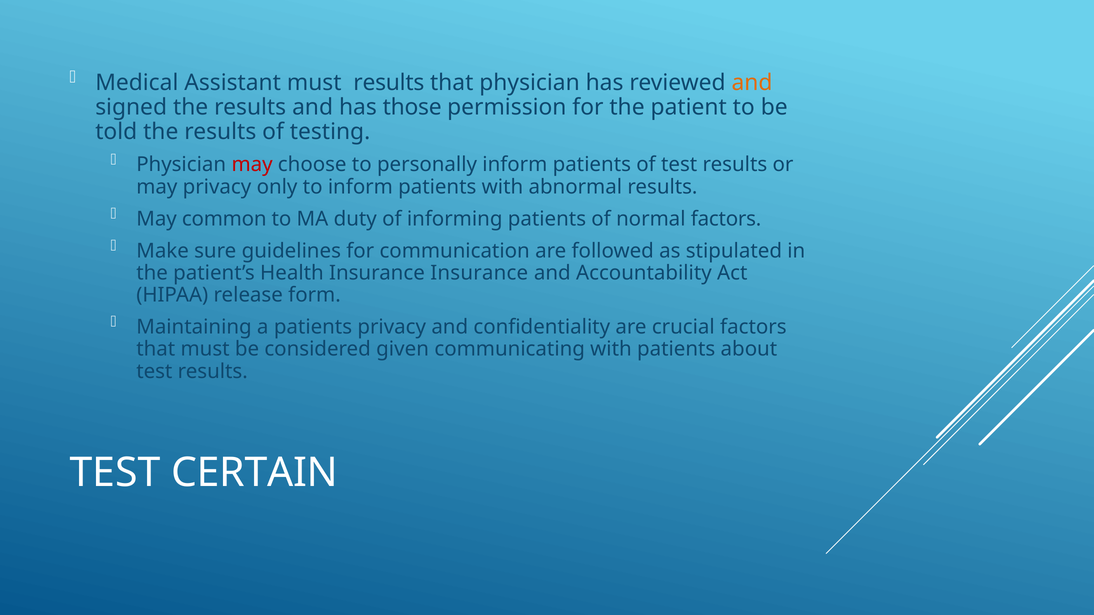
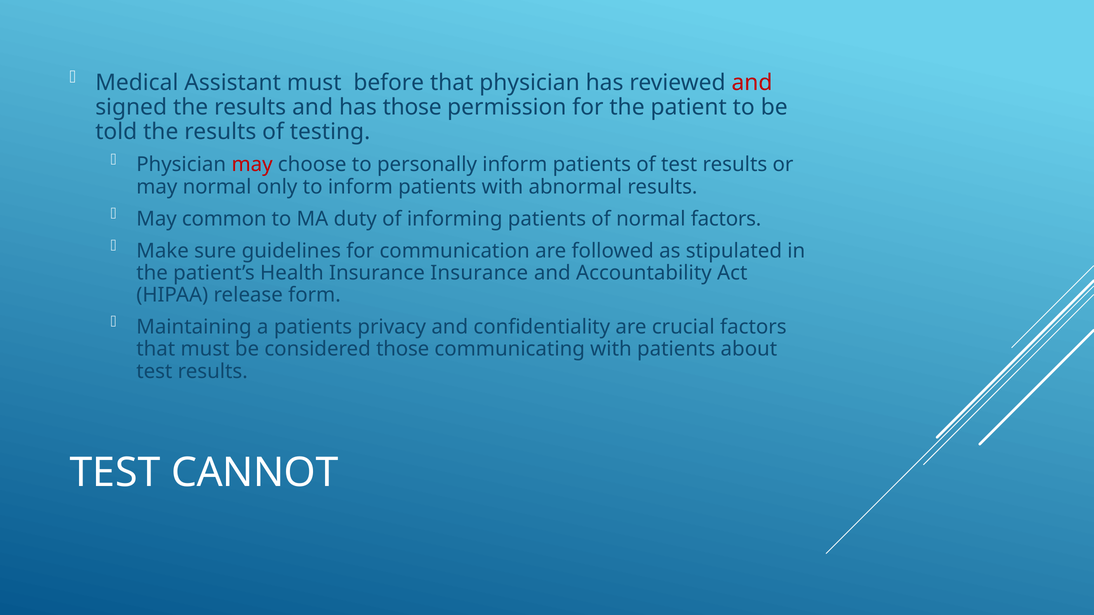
must results: results -> before
and at (752, 83) colour: orange -> red
may privacy: privacy -> normal
considered given: given -> those
CERTAIN: CERTAIN -> CANNOT
